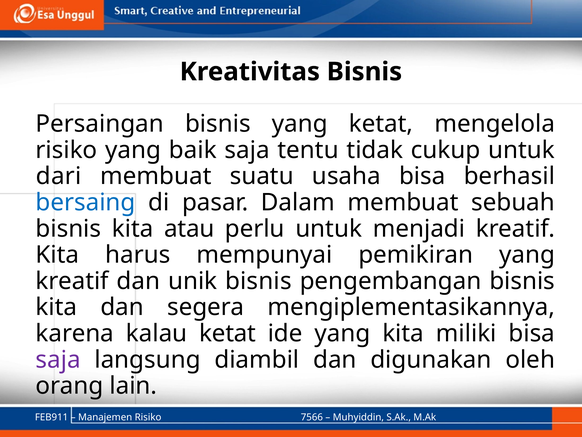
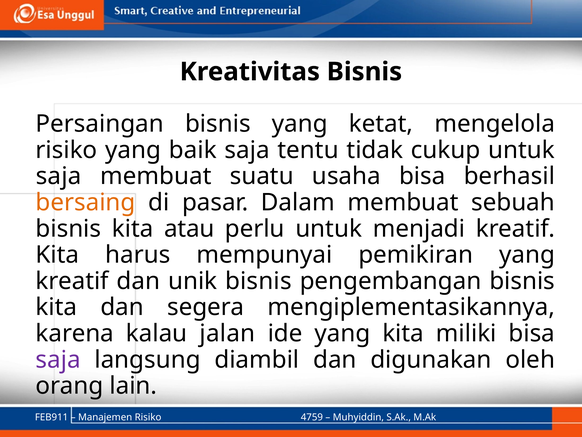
dari at (59, 176): dari -> saja
bersaing colour: blue -> orange
kalau ketat: ketat -> jalan
7566: 7566 -> 4759
